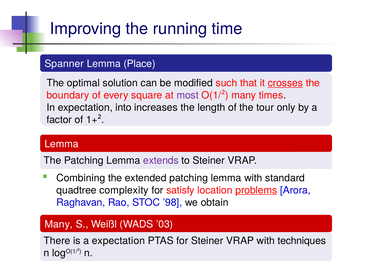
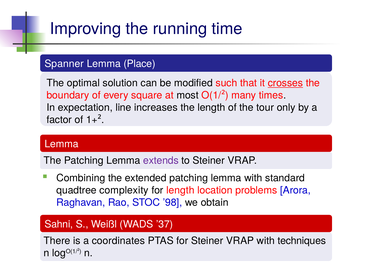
most colour: purple -> black
into: into -> line
for satisfy: satisfy -> length
problems underline: present -> none
Many at (59, 224): Many -> Sahni
’03: ’03 -> ’37
a expectation: expectation -> coordinates
